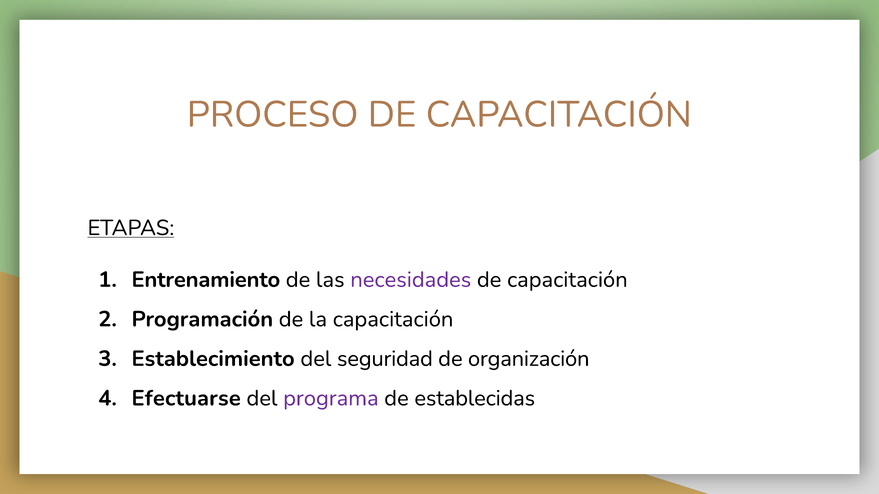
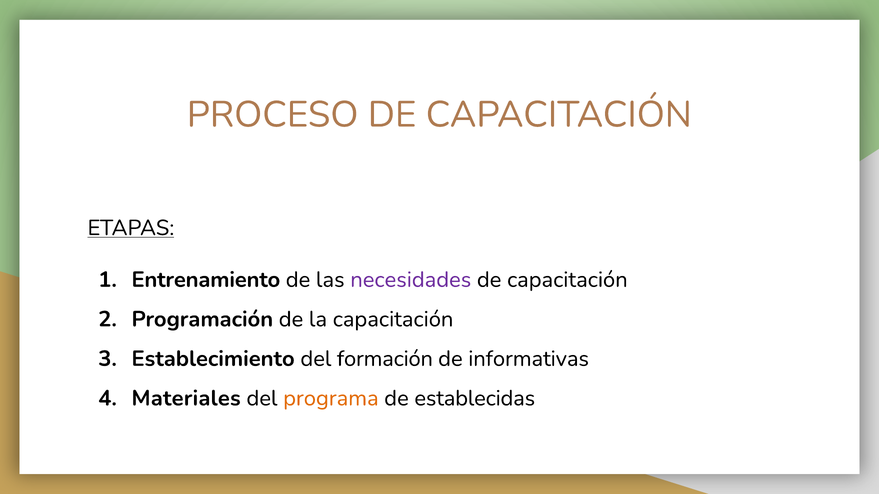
seguridad: seguridad -> formación
organización: organización -> informativas
Efectuarse: Efectuarse -> Materiales
programa colour: purple -> orange
